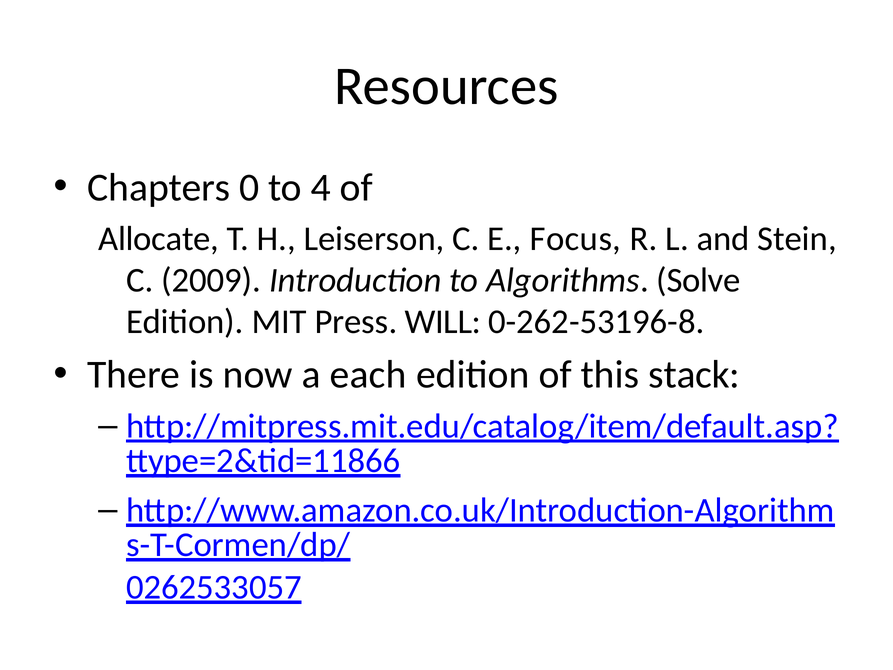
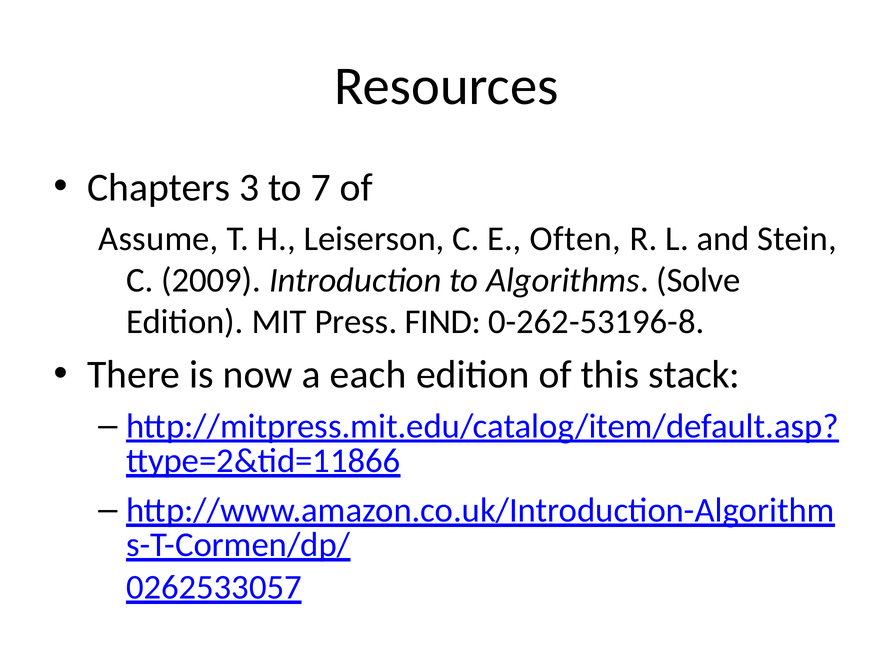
0: 0 -> 3
4: 4 -> 7
Allocate: Allocate -> Assume
Focus: Focus -> Often
WILL: WILL -> FIND
